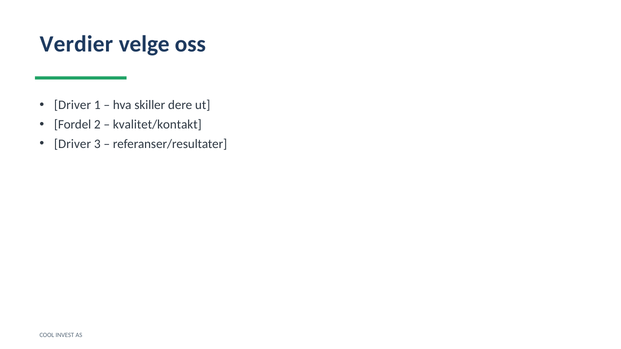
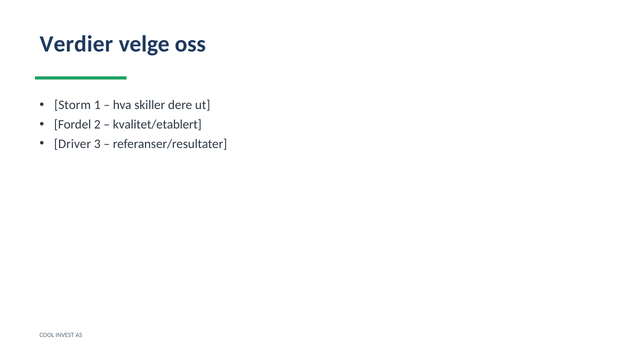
Driver at (73, 105): Driver -> Storm
kvalitet/kontakt: kvalitet/kontakt -> kvalitet/etablert
